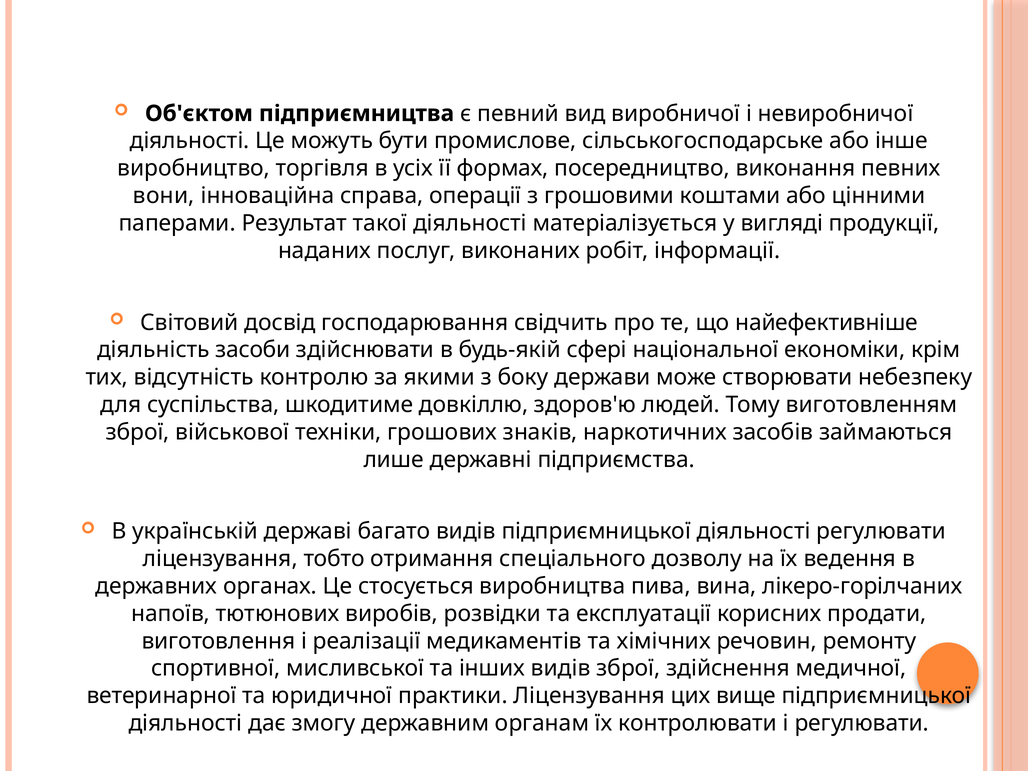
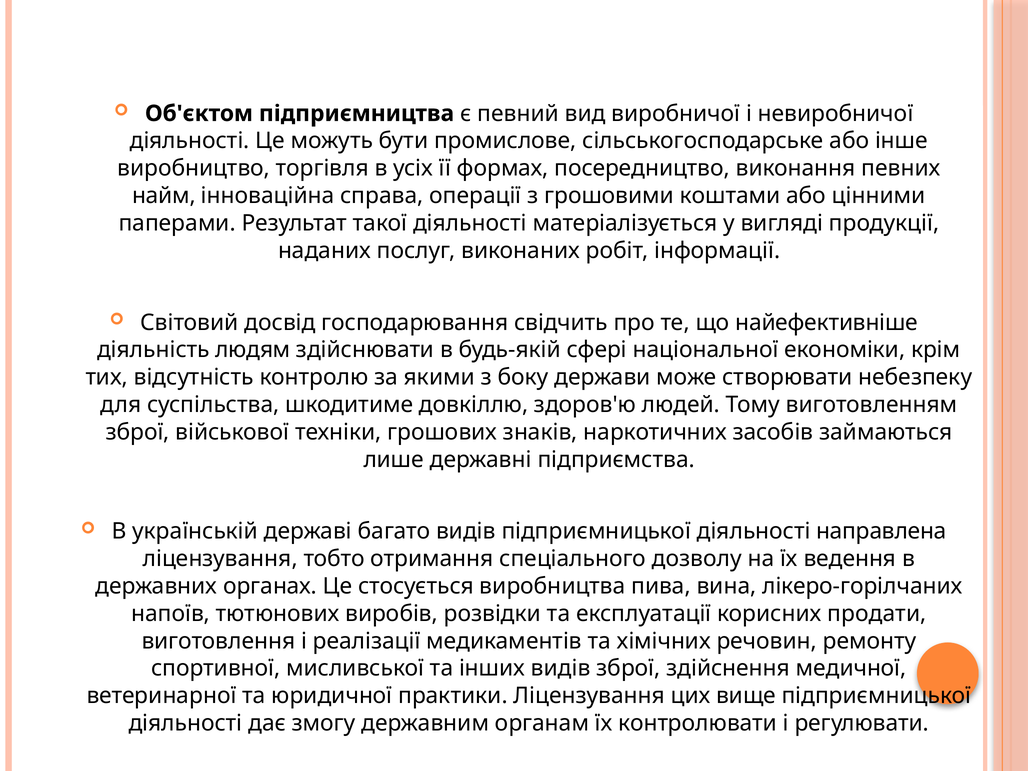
вони: вони -> найм
засоби: засоби -> людям
діяльності регулювати: регулювати -> направлена
